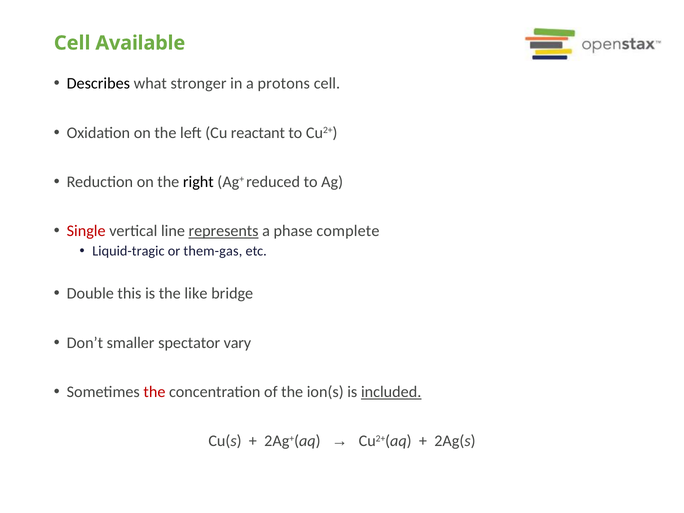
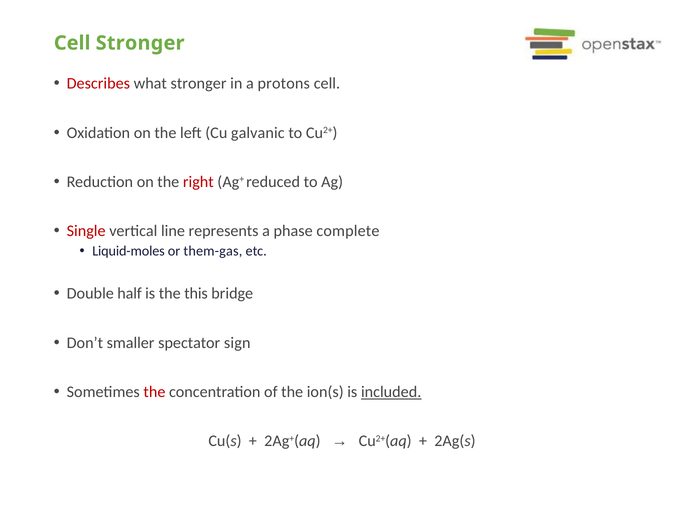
Cell Available: Available -> Stronger
Describes colour: black -> red
reactant: reactant -> galvanic
right colour: black -> red
represents underline: present -> none
Liquid-tragic: Liquid-tragic -> Liquid-moles
this: this -> half
like: like -> this
vary: vary -> sign
